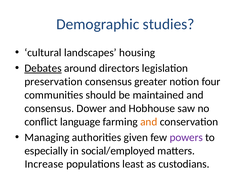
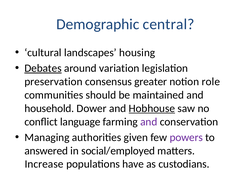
studies: studies -> central
directors: directors -> variation
four: four -> role
consensus at (49, 108): consensus -> household
Hobhouse underline: none -> present
and at (149, 122) colour: orange -> purple
especially: especially -> answered
least: least -> have
